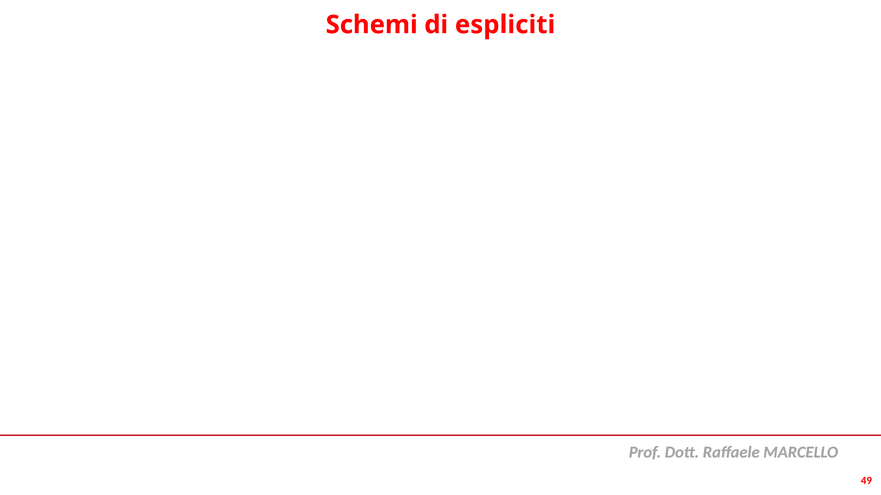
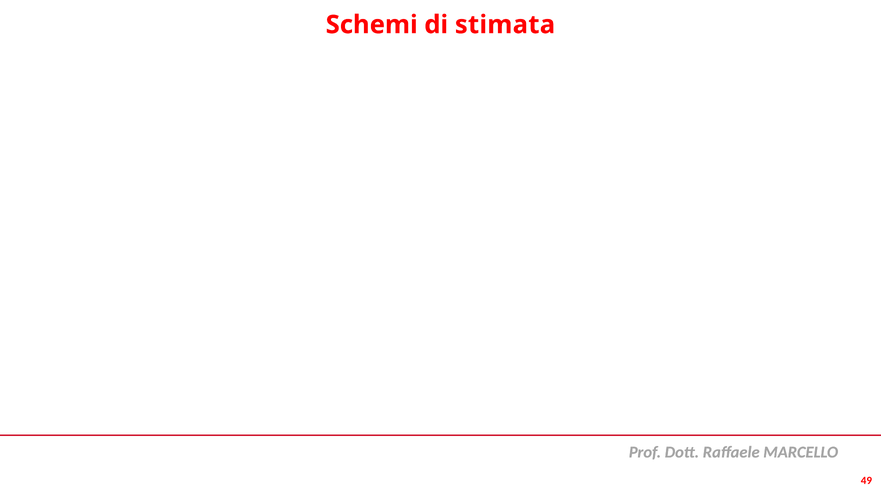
espliciti: espliciti -> stimata
